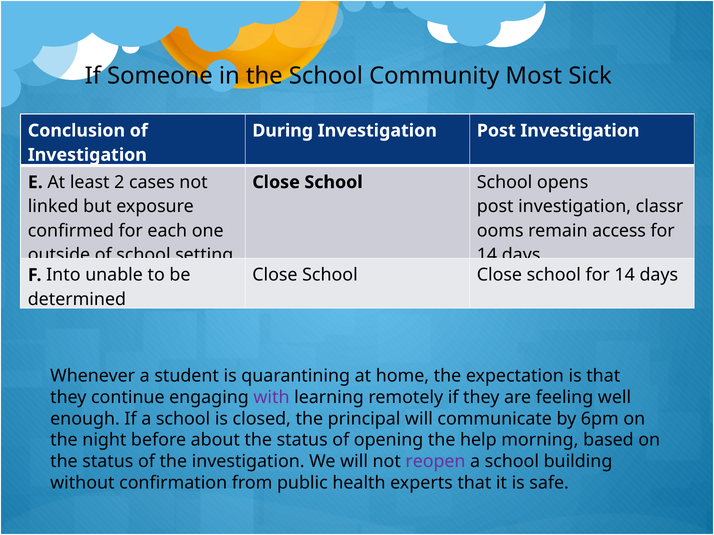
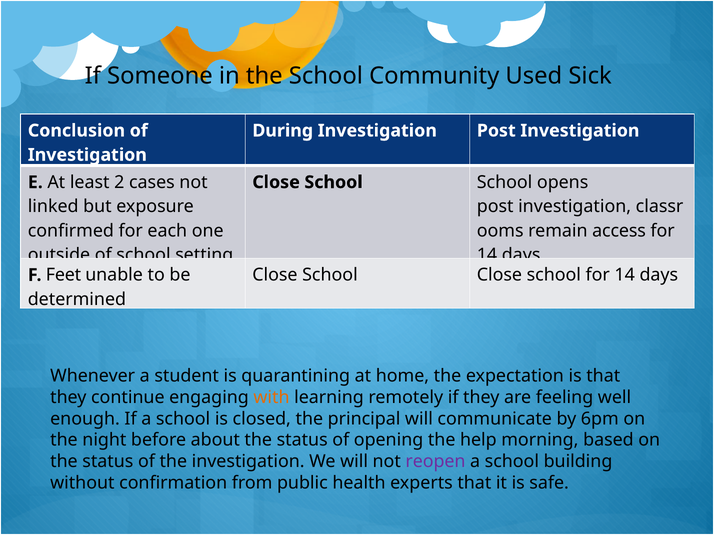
Most: Most -> Used
Into: Into -> Feet
with colour: purple -> orange
